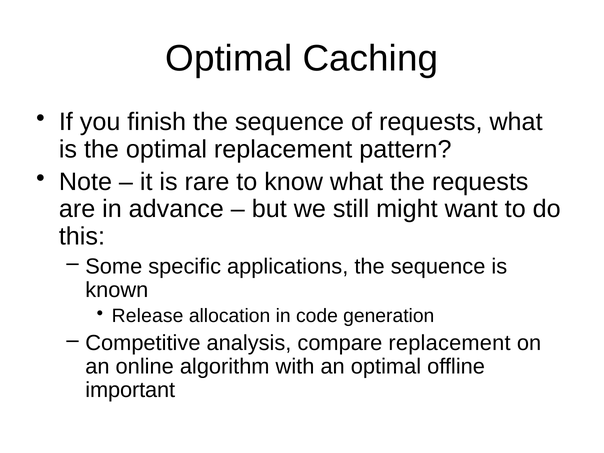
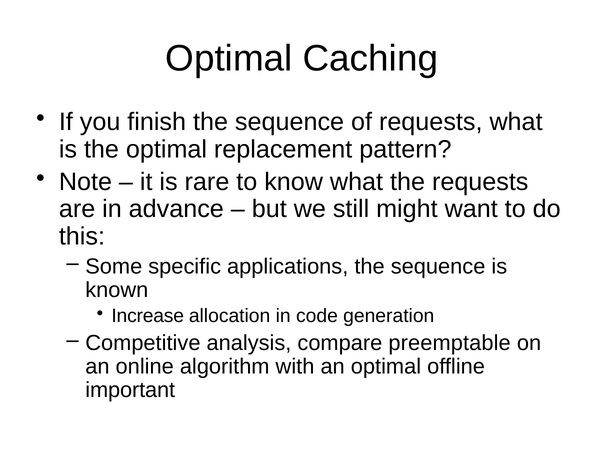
Release: Release -> Increase
compare replacement: replacement -> preemptable
